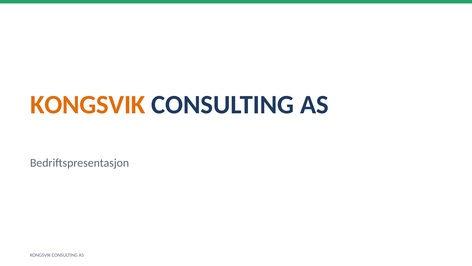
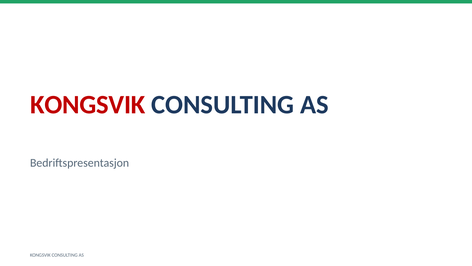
KONGSVIK at (88, 105) colour: orange -> red
